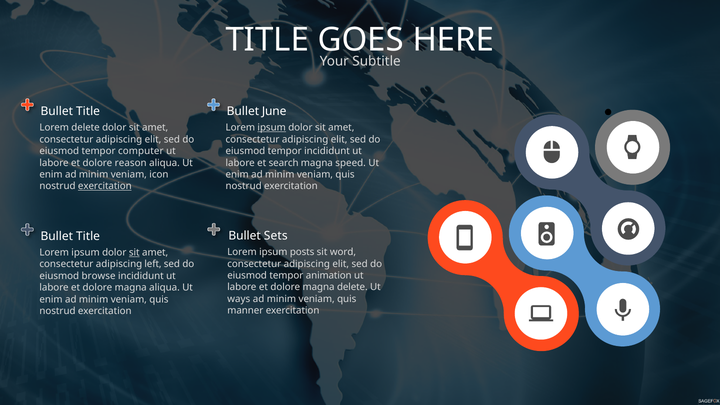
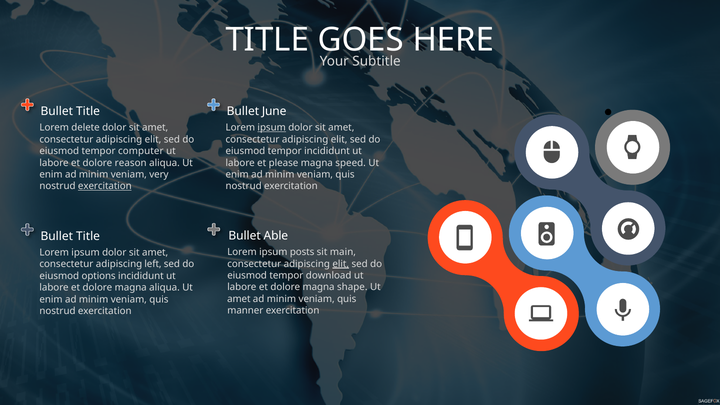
search: search -> please
icon: icon -> very
Sets: Sets -> Able
word: word -> main
sit at (134, 252) underline: present -> none
elit at (341, 264) underline: none -> present
animation: animation -> download
browse: browse -> options
magna delete: delete -> shape
ways at (239, 299): ways -> amet
